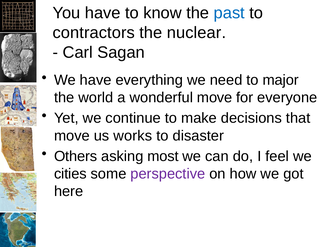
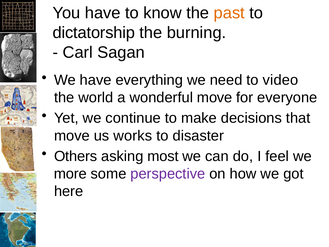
past colour: blue -> orange
contractors: contractors -> dictatorship
nuclear: nuclear -> burning
major: major -> video
cities: cities -> more
